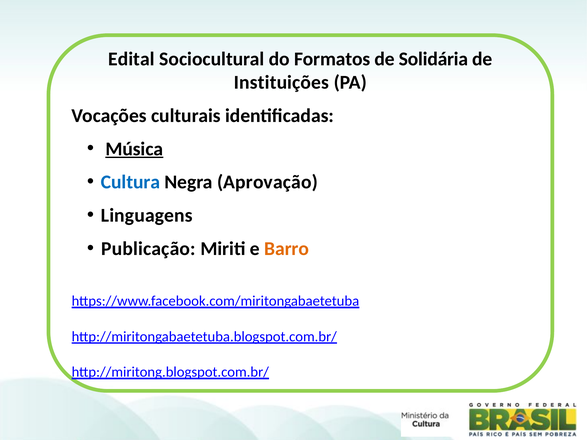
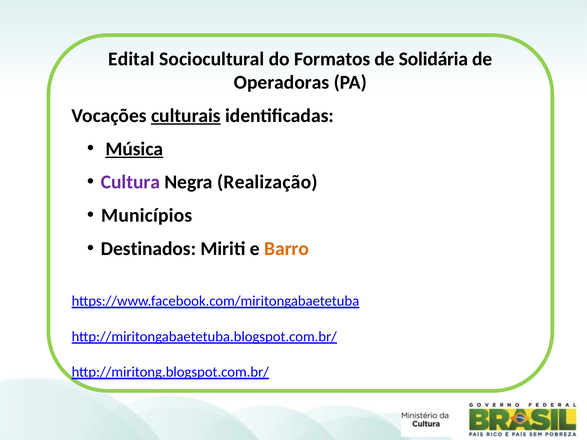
Instituições: Instituições -> Operadoras
culturais underline: none -> present
Cultura colour: blue -> purple
Aprovação: Aprovação -> Realização
Linguagens: Linguagens -> Municípios
Publicação: Publicação -> Destinados
